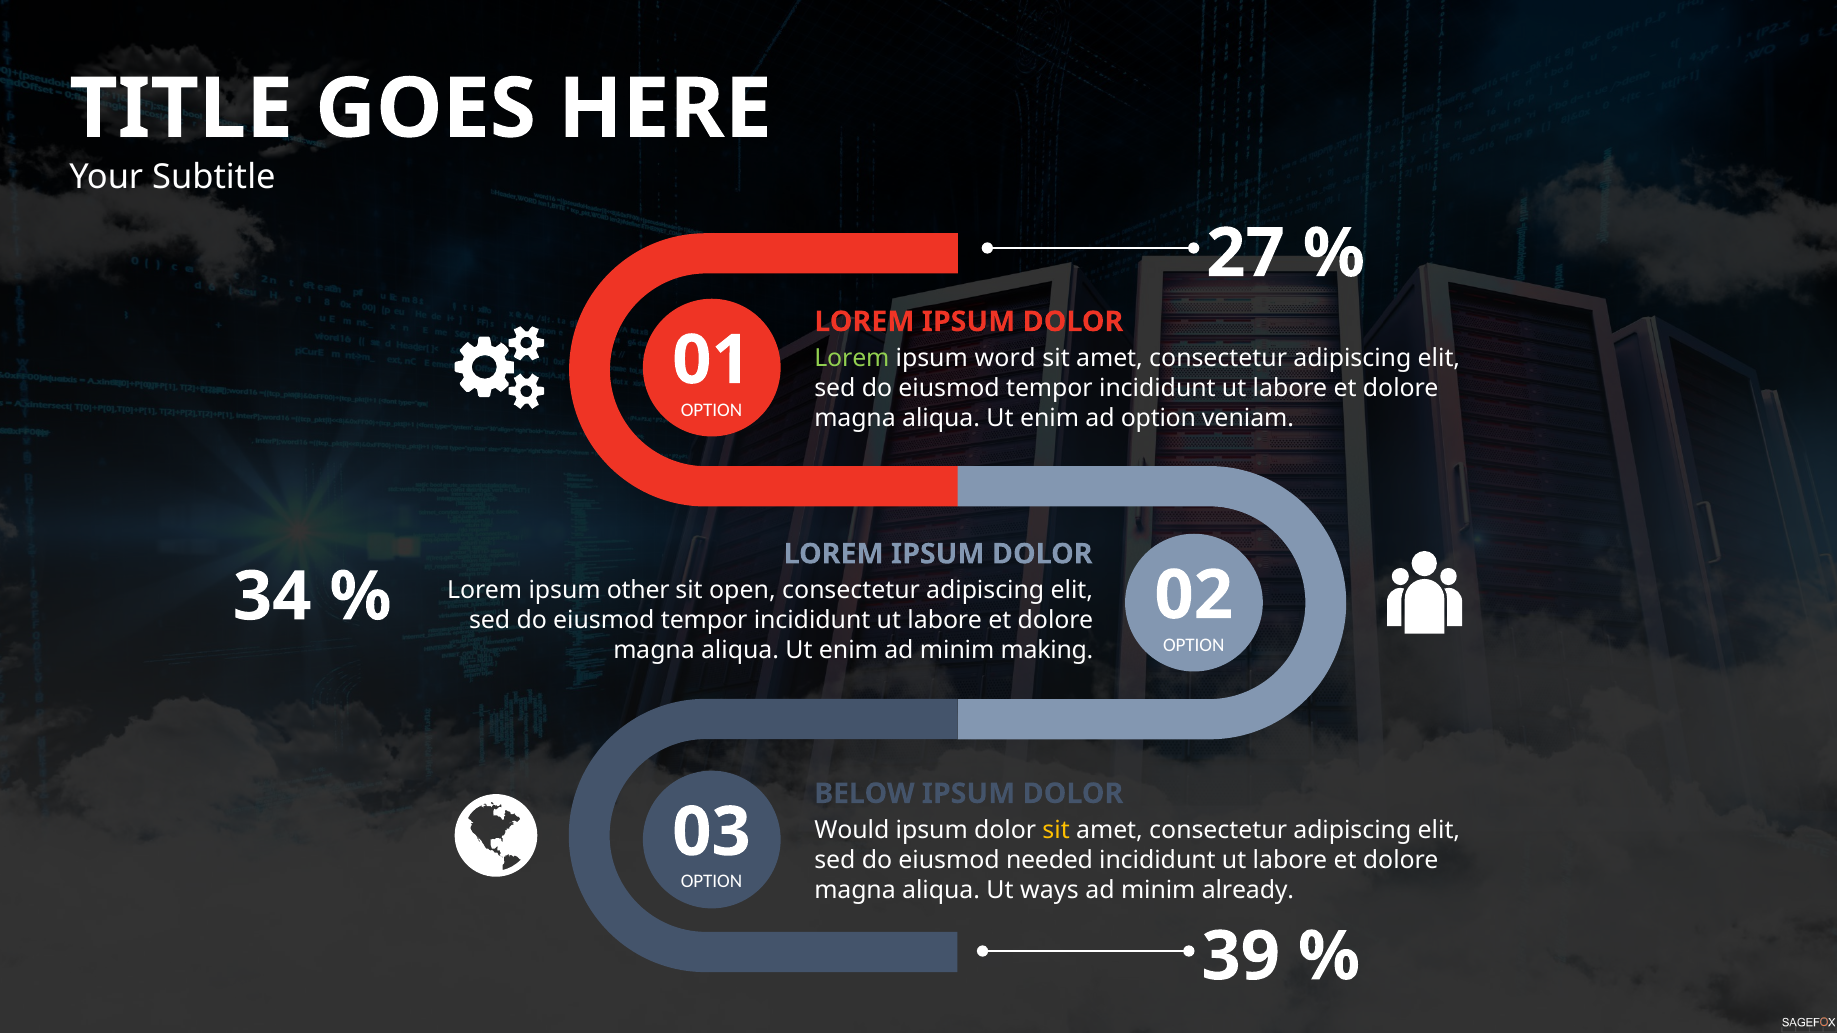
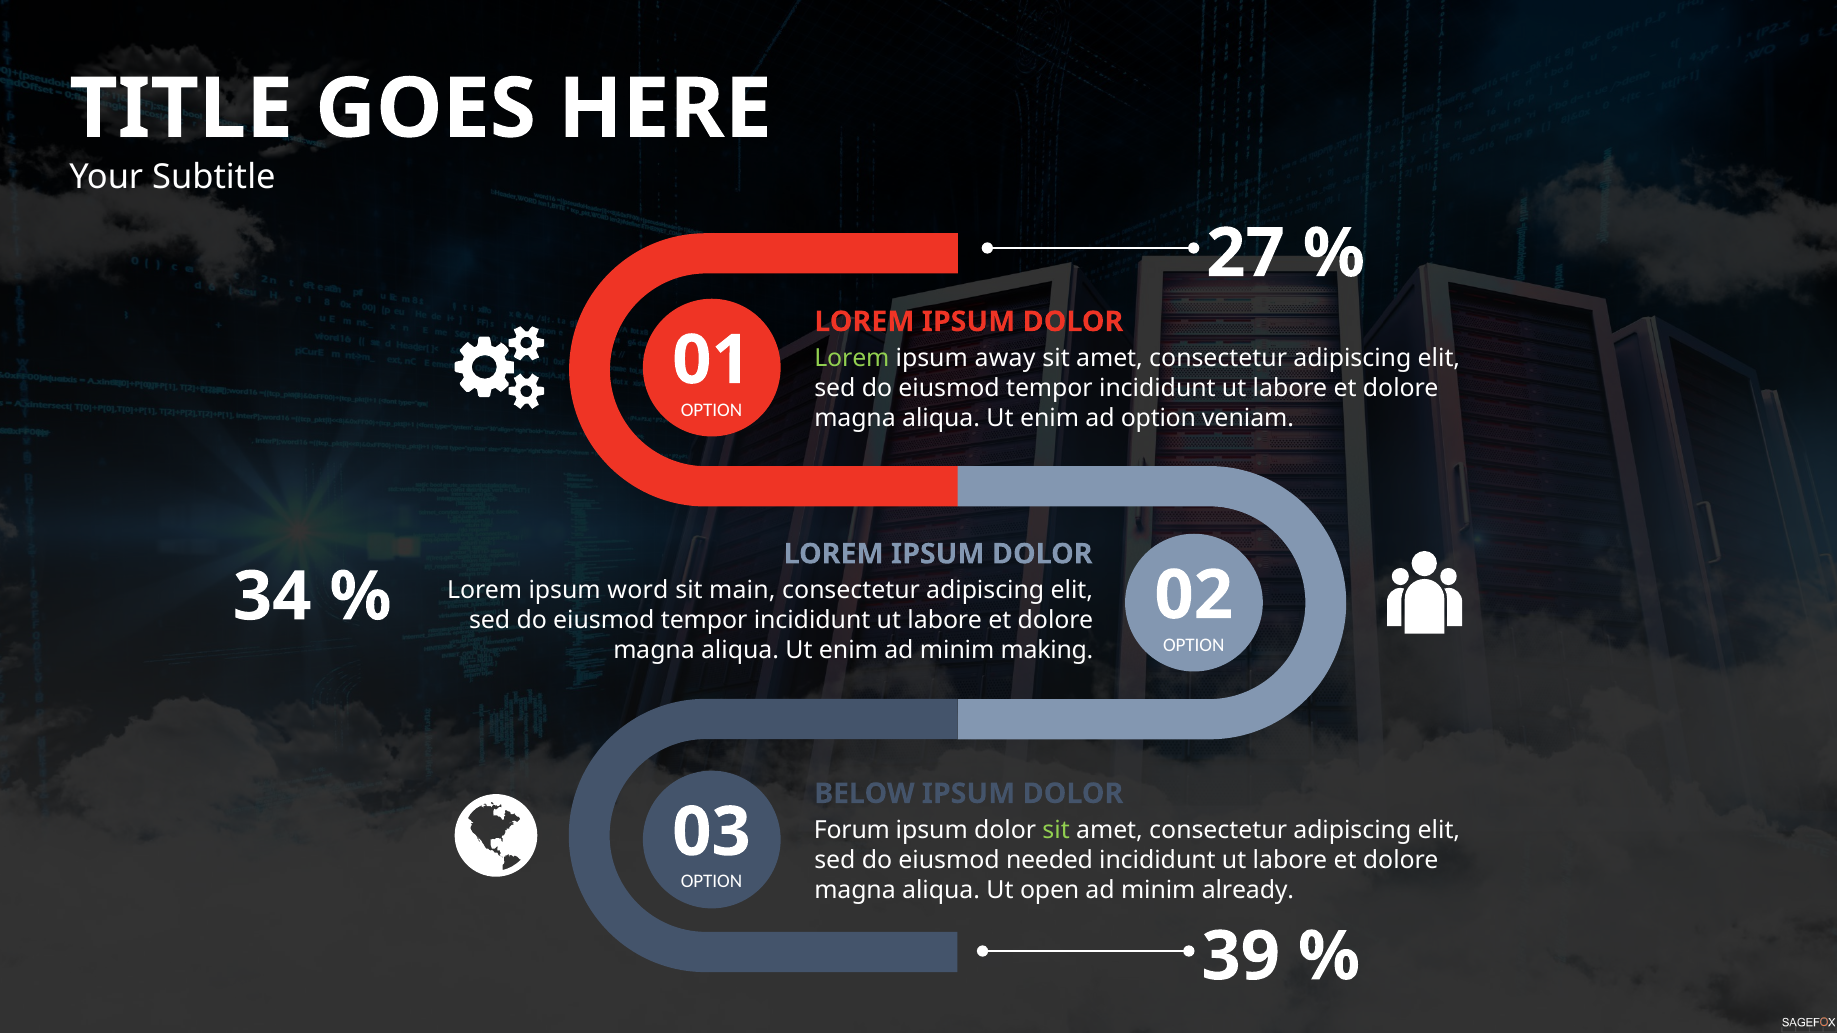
word: word -> away
other: other -> word
open: open -> main
Would: Would -> Forum
sit at (1056, 830) colour: yellow -> light green
ways: ways -> open
